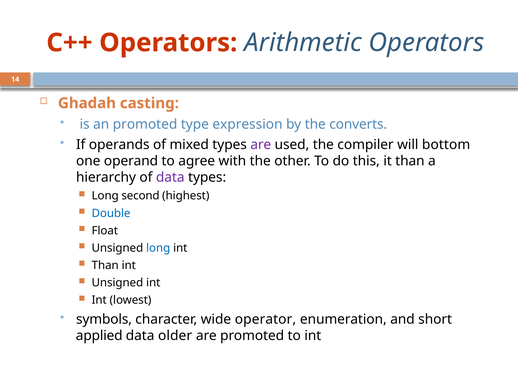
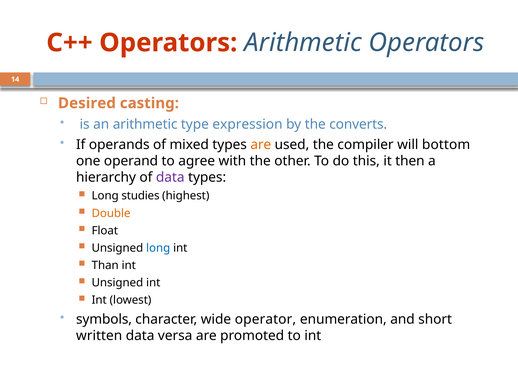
Ghadah: Ghadah -> Desired
an promoted: promoted -> arithmetic
are at (261, 145) colour: purple -> orange
it than: than -> then
second: second -> studies
Double colour: blue -> orange
applied: applied -> written
older: older -> versa
